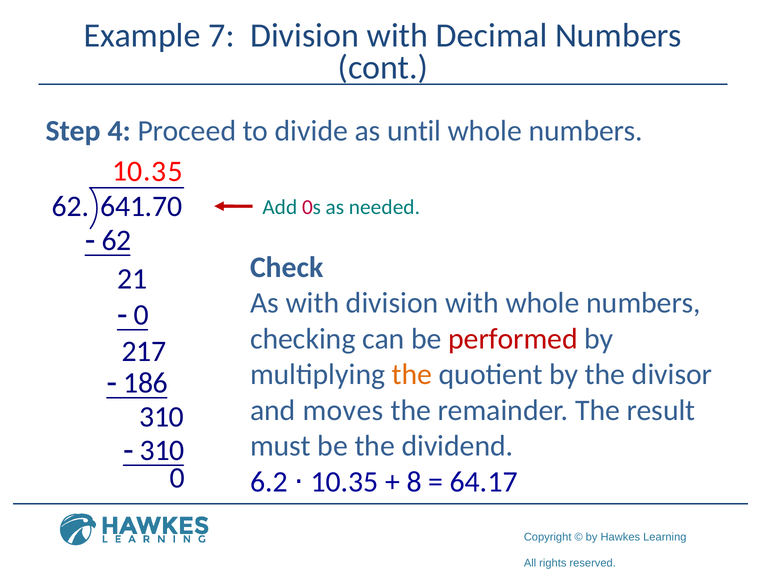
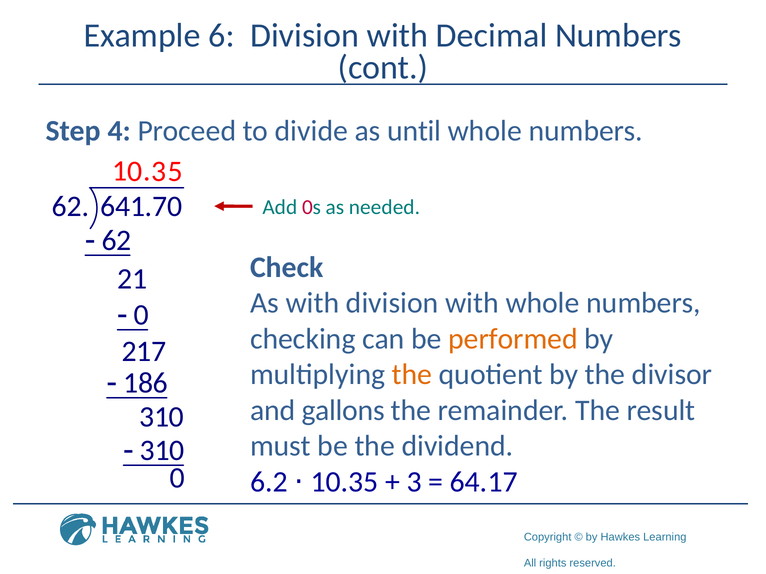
7: 7 -> 6
performed colour: red -> orange
moves: moves -> gallons
8 at (414, 482): 8 -> 3
